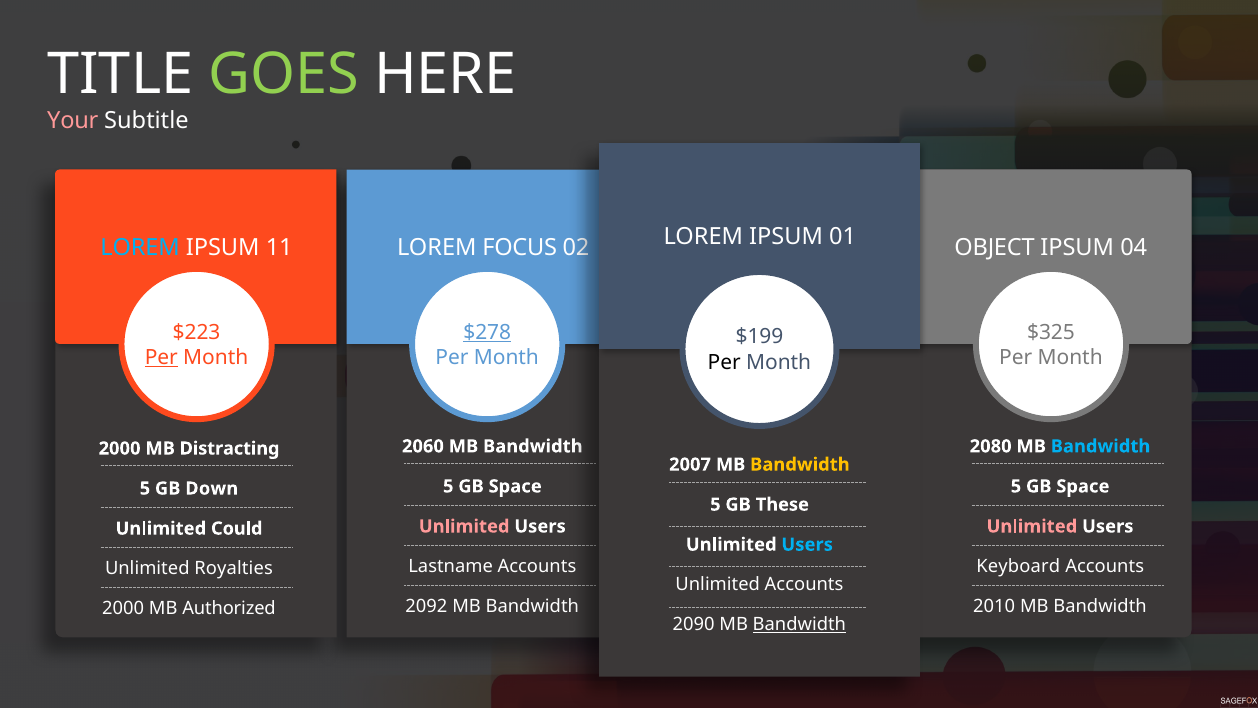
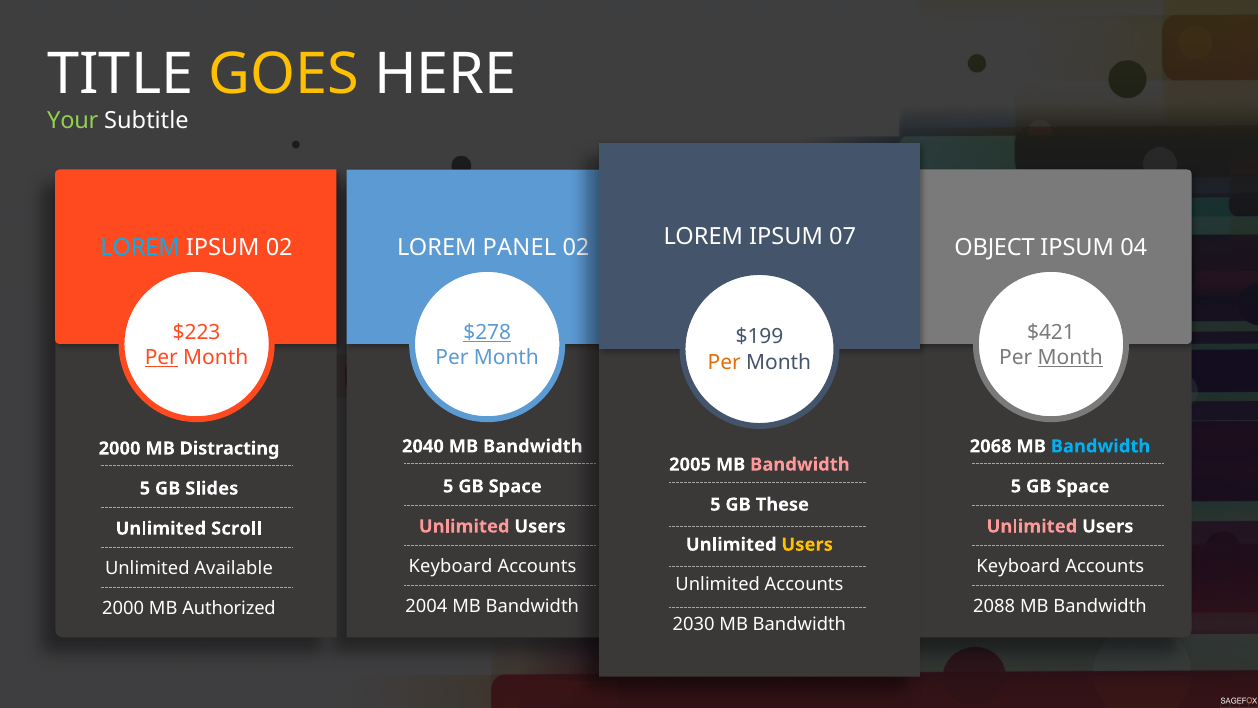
GOES colour: light green -> yellow
Your colour: pink -> light green
01: 01 -> 07
IPSUM 11: 11 -> 02
FOCUS: FOCUS -> PANEL
$325: $325 -> $421
Month at (1070, 358) underline: none -> present
Per at (724, 362) colour: black -> orange
2060: 2060 -> 2040
2080: 2080 -> 2068
2007: 2007 -> 2005
Bandwidth at (800, 464) colour: yellow -> pink
Down: Down -> Slides
Could: Could -> Scroll
Users at (807, 544) colour: light blue -> yellow
Lastname at (451, 566): Lastname -> Keyboard
Royalties: Royalties -> Available
2092: 2092 -> 2004
2010: 2010 -> 2088
2090: 2090 -> 2030
Bandwidth at (799, 624) underline: present -> none
